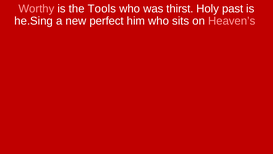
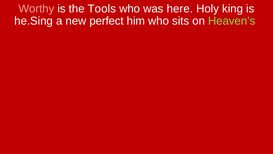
thirst: thirst -> here
past: past -> king
Heaven’s colour: pink -> light green
